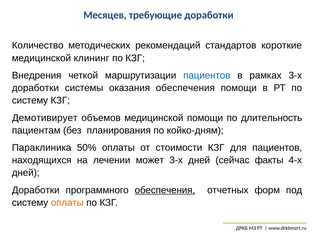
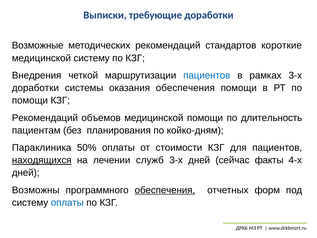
Месяцев: Месяцев -> Выписки
Количество: Количество -> Возможные
медицинской клининг: клининг -> систему
систему at (30, 100): систему -> помощи
Демотивирует at (45, 118): Демотивирует -> Рекомендаций
находящихся underline: none -> present
может: может -> служб
Доработки at (36, 190): Доработки -> Возможны
оплаты at (67, 202) colour: orange -> blue
